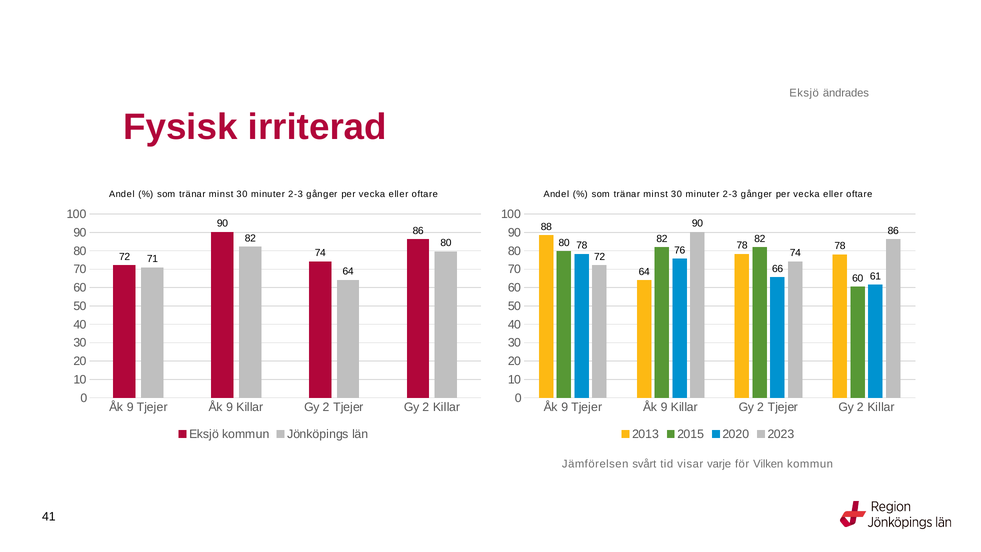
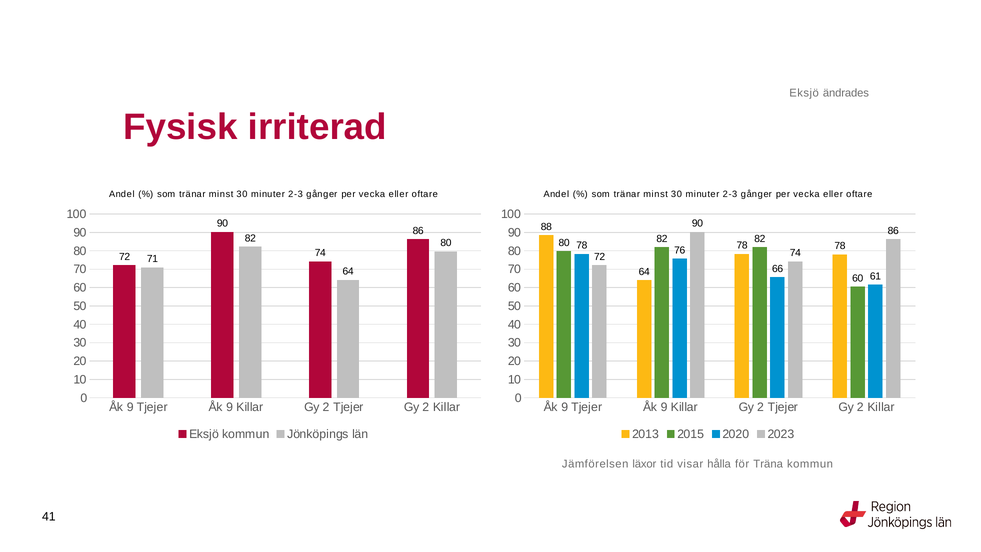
svårt: svårt -> läxor
varje: varje -> hålla
Vilken: Vilken -> Träna
